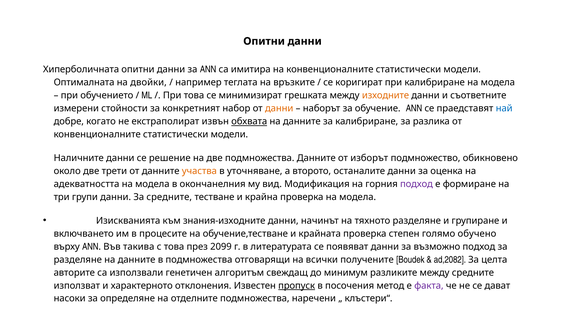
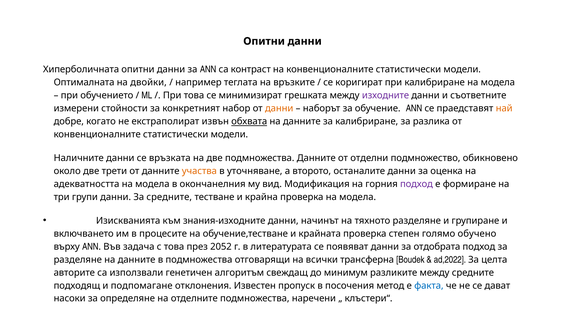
имитира: имитира -> контраст
изходните colour: orange -> purple
най colour: blue -> orange
решение: решение -> връзката
изборът: изборът -> отделни
такива: такива -> задача
2099: 2099 -> 2052
възможно: възможно -> отдобрата
получените: получените -> трансферна
ad,2082: ad,2082 -> ad,2022
използват: използват -> подходящ
характерното: характерното -> подпомагане
пропуск underline: present -> none
факта colour: purple -> blue
